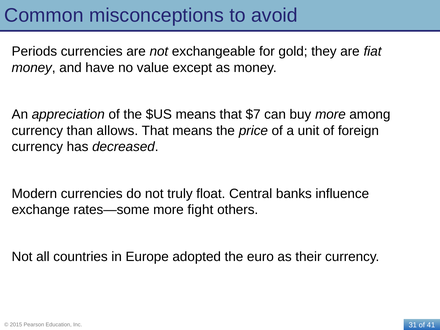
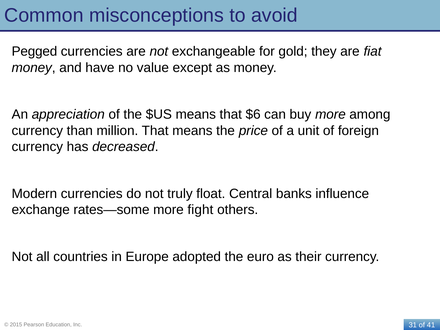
Periods: Periods -> Pegged
$7: $7 -> $6
allows: allows -> million
